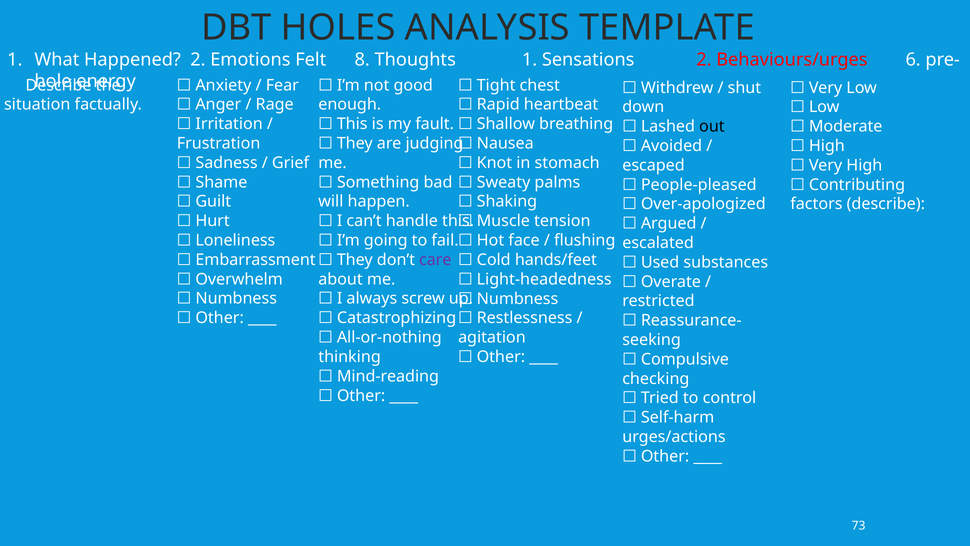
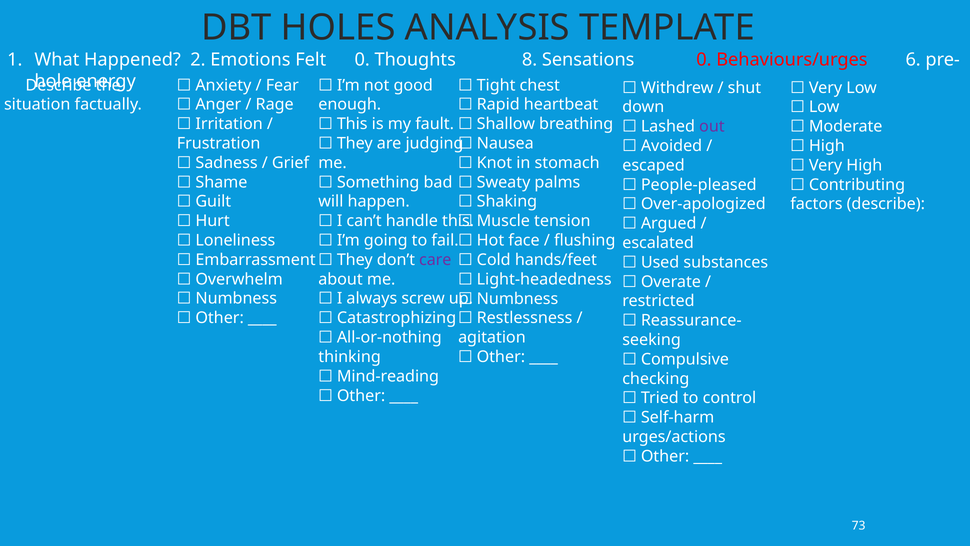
Felt 8: 8 -> 0
Thoughts 1: 1 -> 8
Sensations 2: 2 -> 0
out colour: black -> purple
